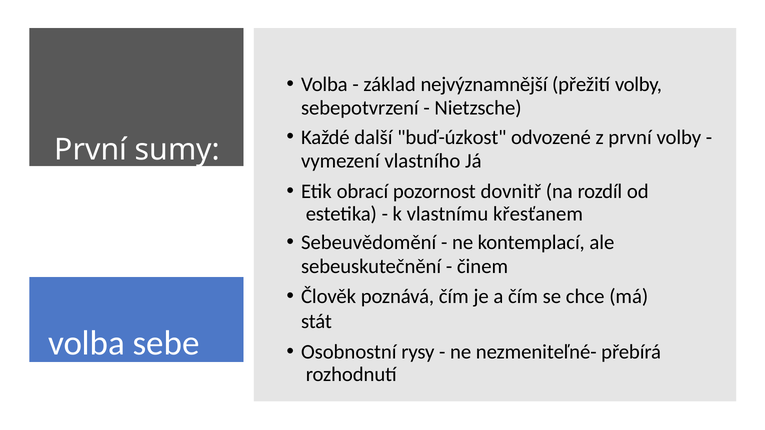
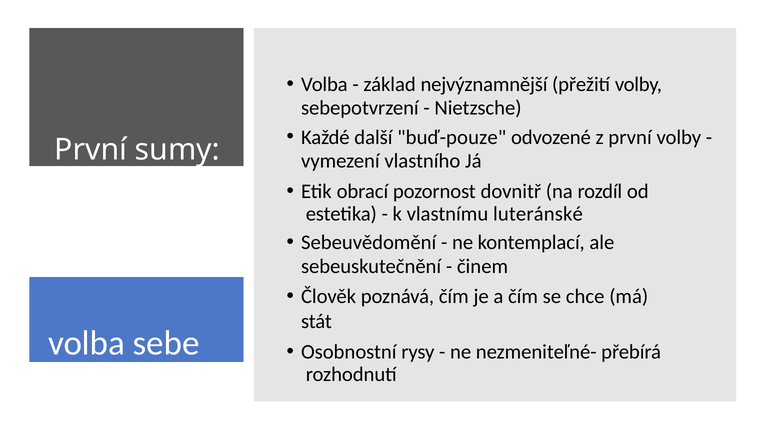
buď-úzkost: buď-úzkost -> buď-pouze
křesťanem: křesťanem -> luteránské
